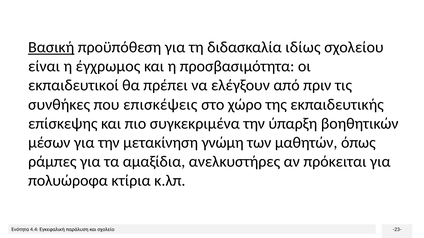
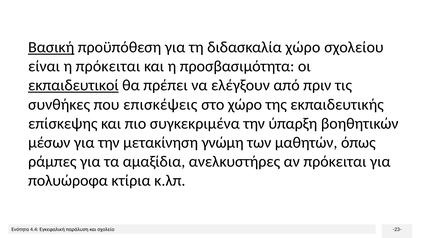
διδασκαλία ιδίως: ιδίως -> χώρο
η έγχρωμος: έγχρωμος -> πρόκειται
εκπαιδευτικοί underline: none -> present
